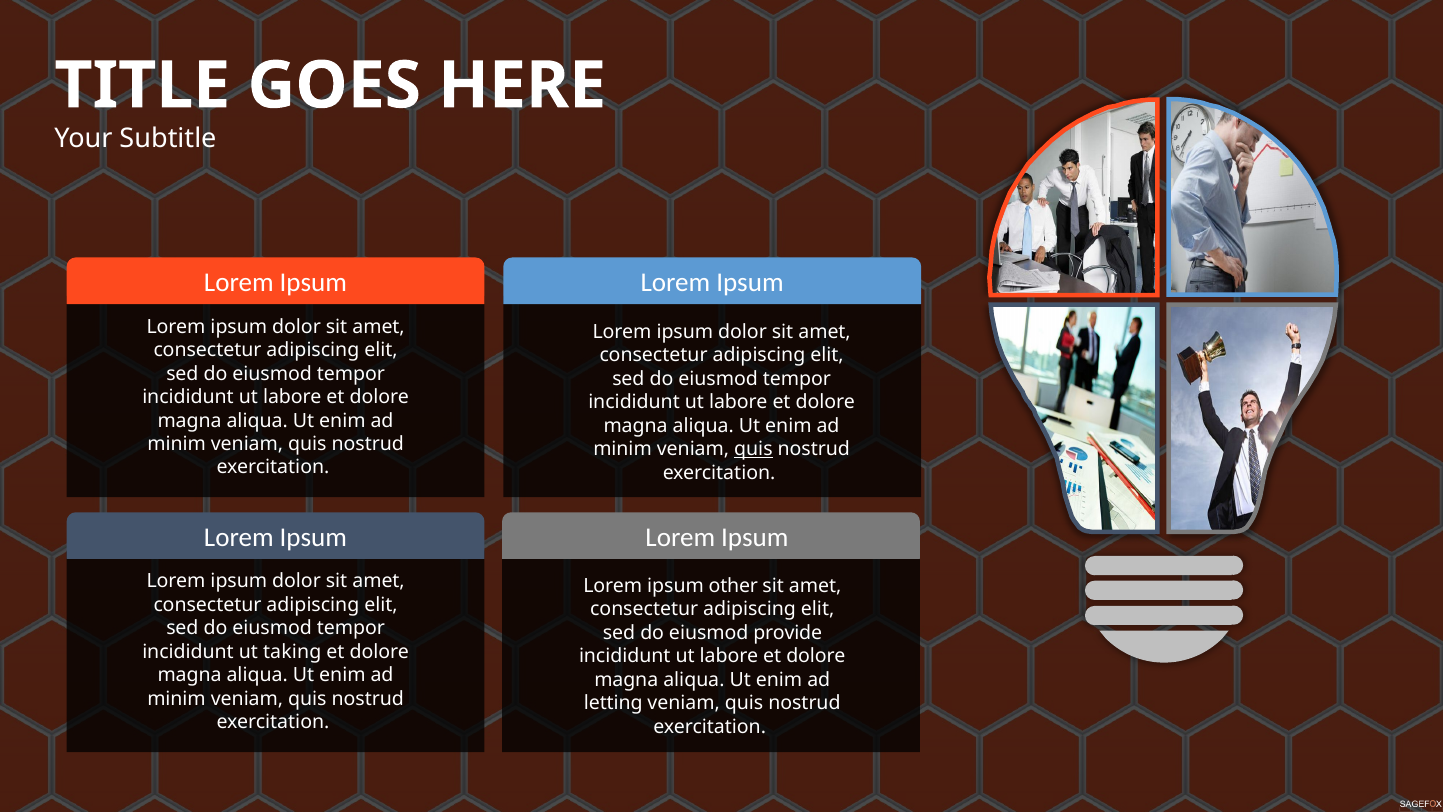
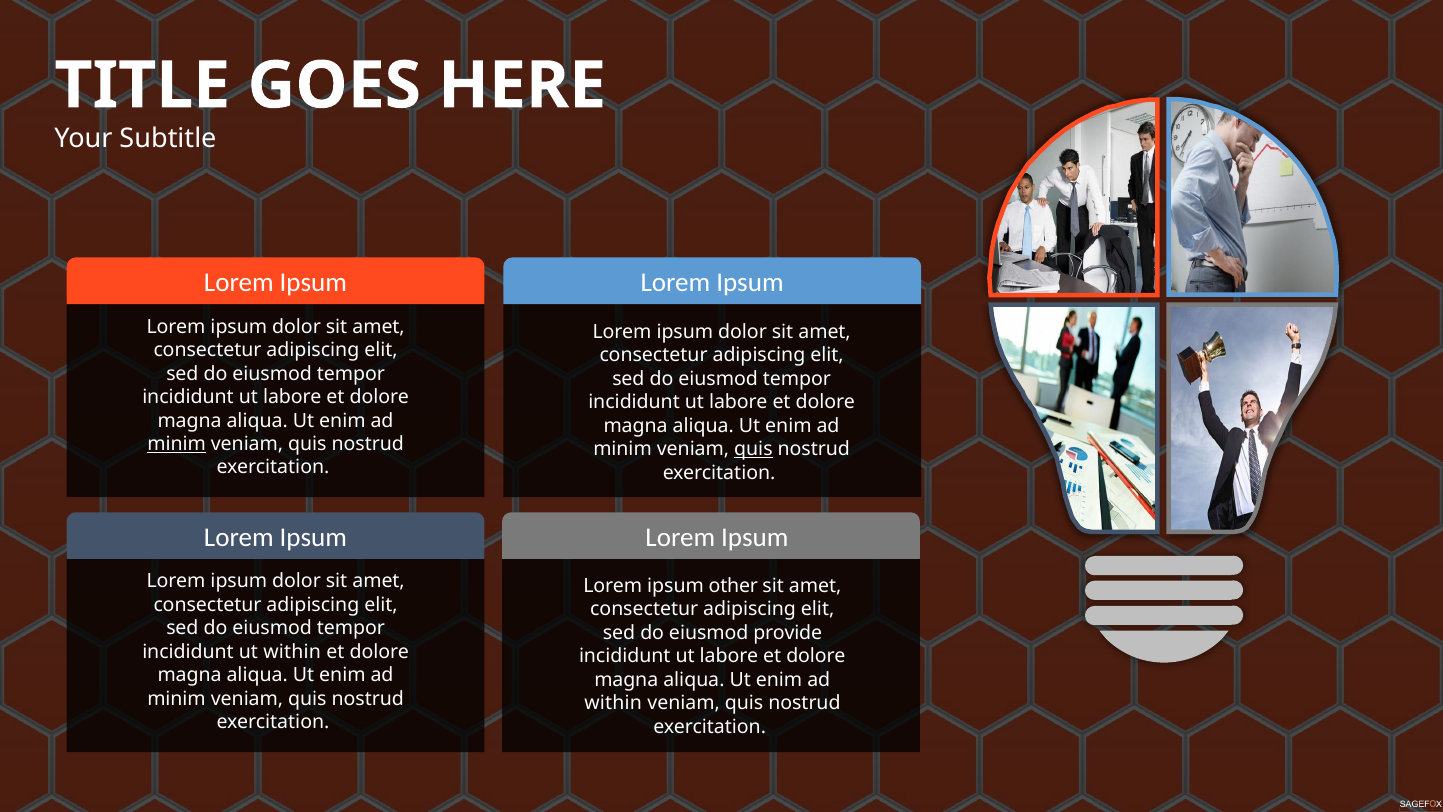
minim at (177, 444) underline: none -> present
ut taking: taking -> within
letting at (613, 703): letting -> within
